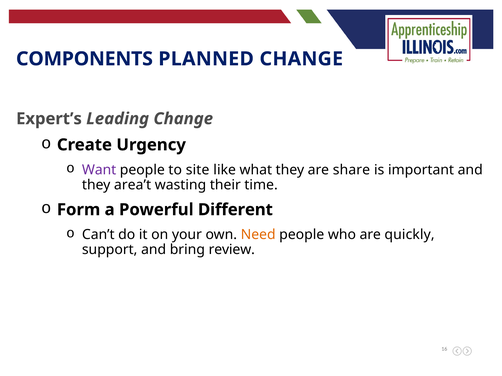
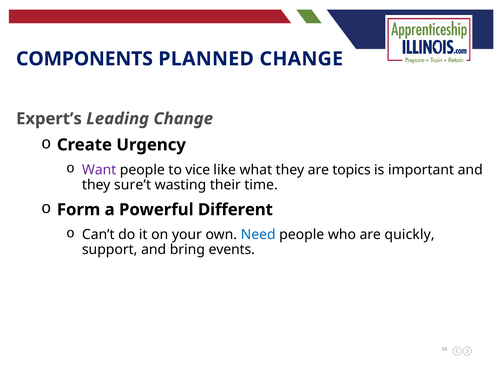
site: site -> vice
share: share -> topics
area’t: area’t -> sure’t
Need colour: orange -> blue
review: review -> events
